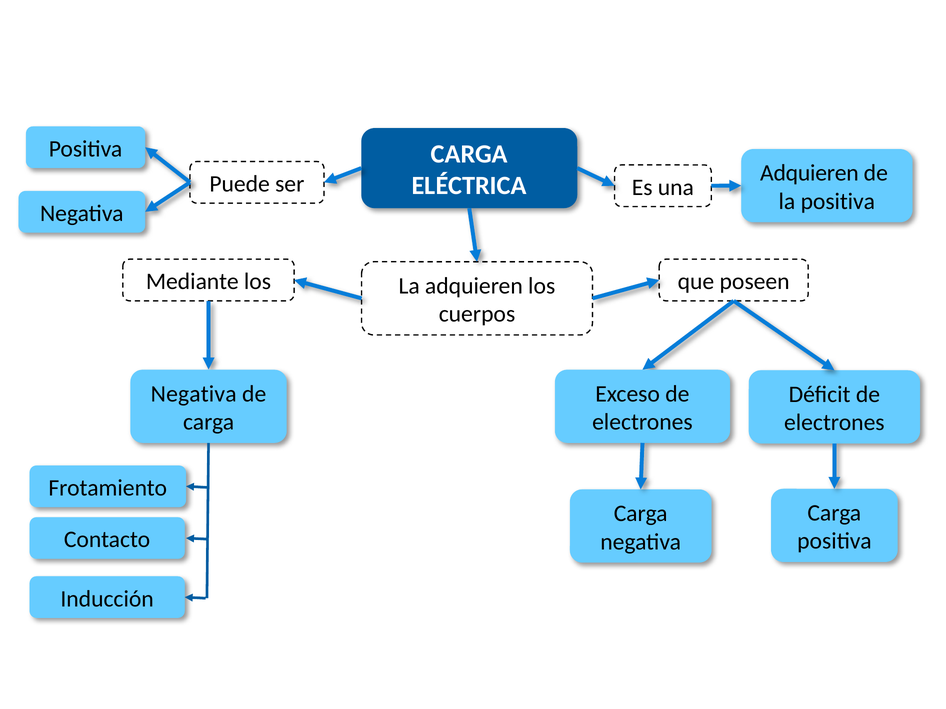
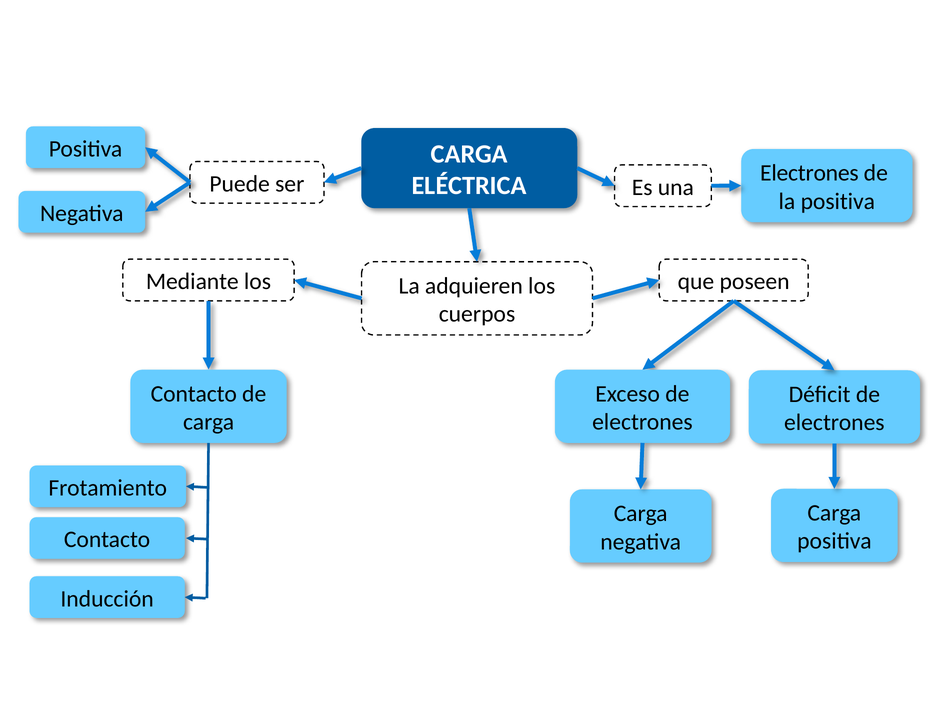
Adquieren at (809, 173): Adquieren -> Electrones
Negativa at (194, 394): Negativa -> Contacto
